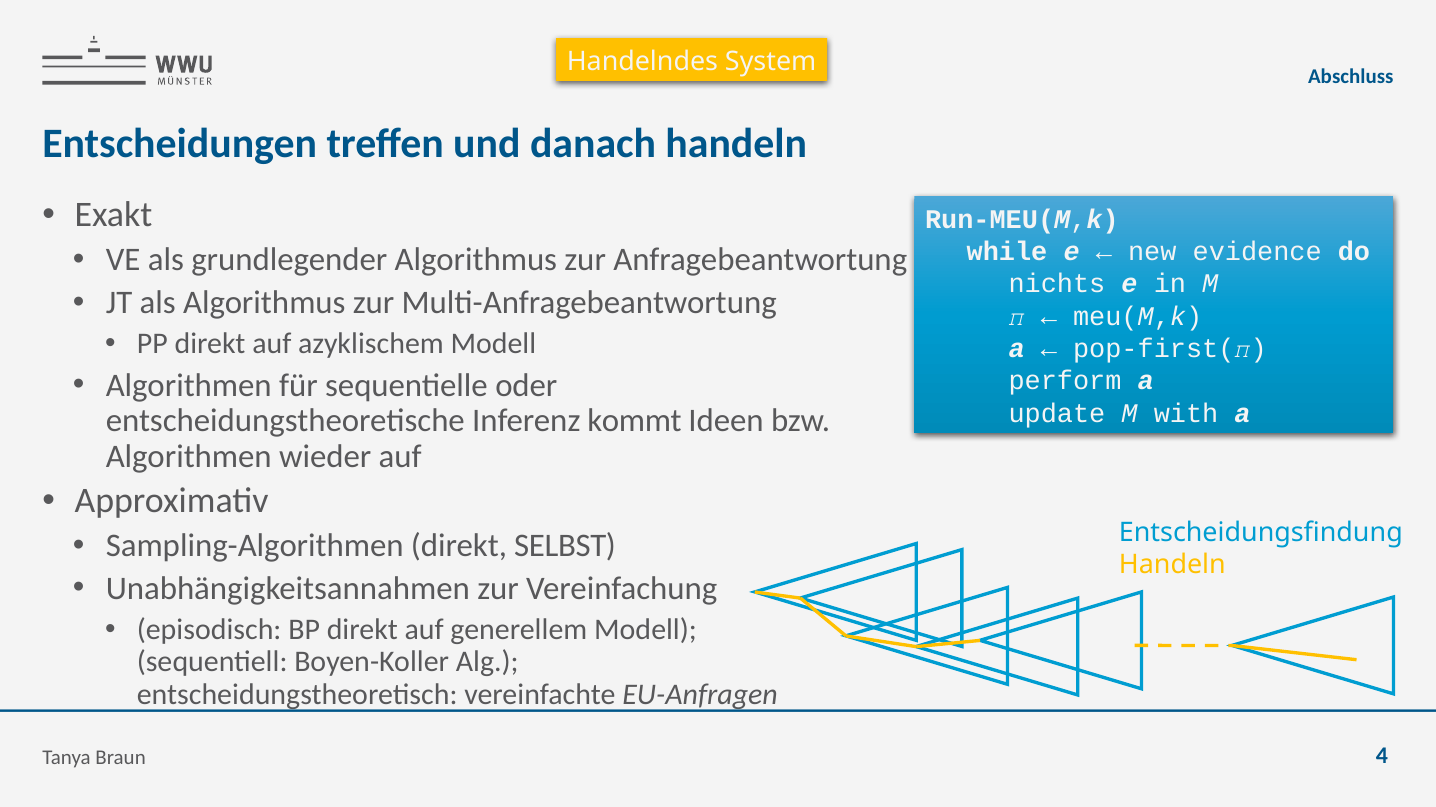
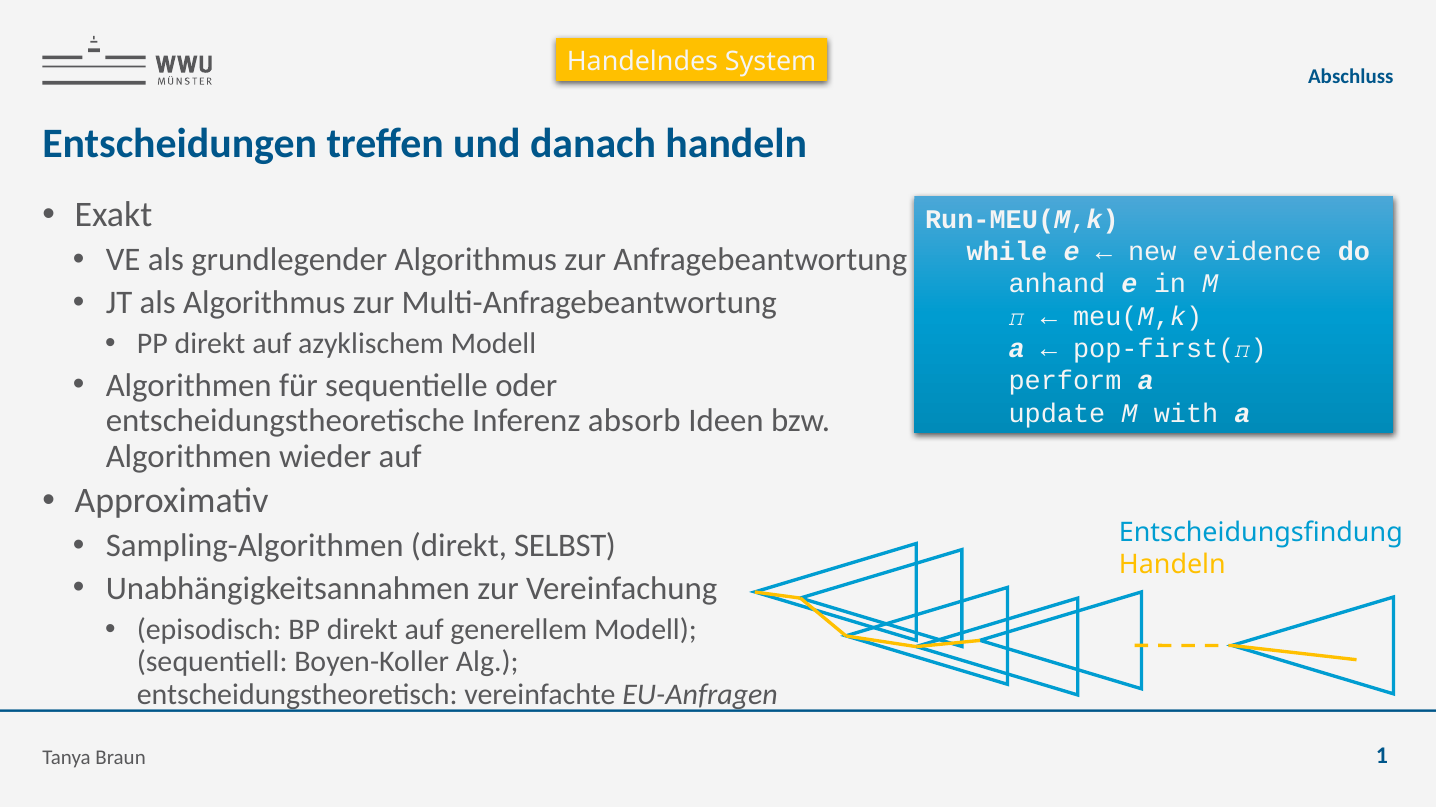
nichts: nichts -> anhand
kommt: kommt -> absorb
4: 4 -> 1
